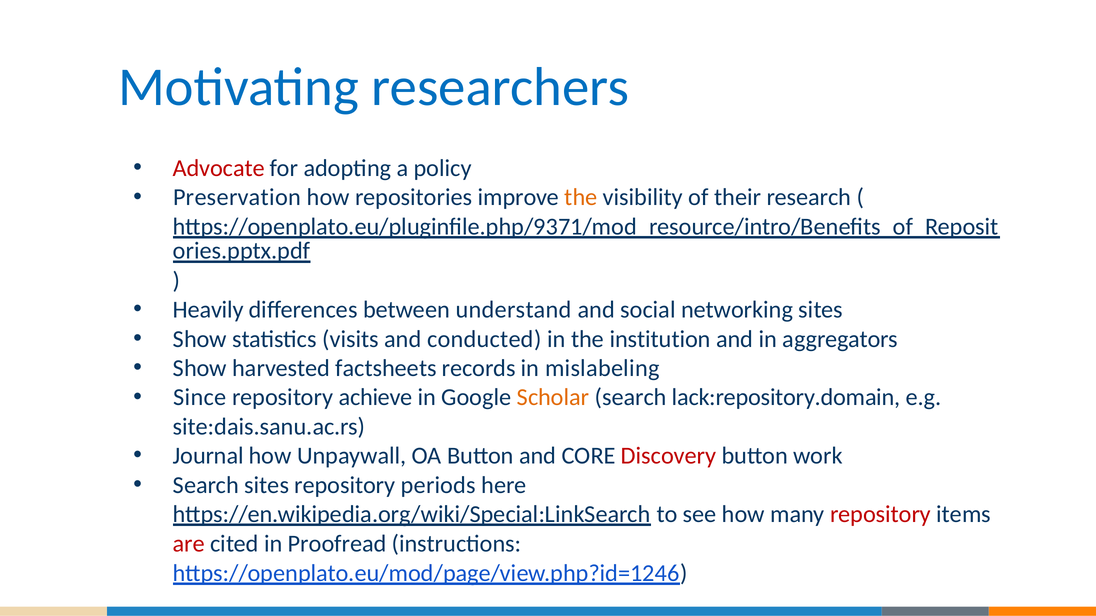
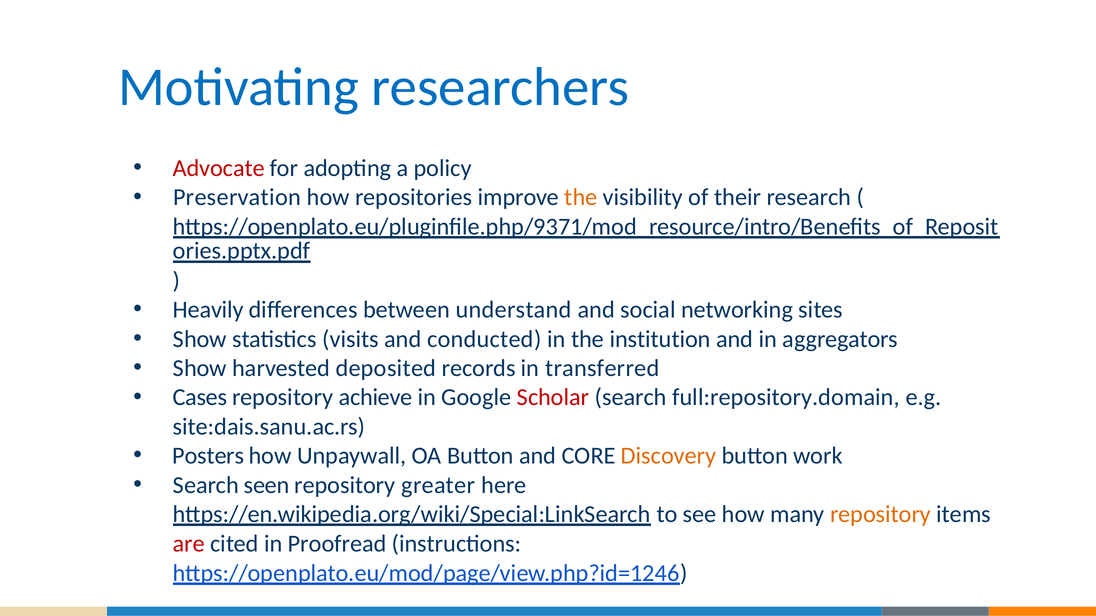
factsheets: factsheets -> deposited
mislabeling: mislabeling -> transferred
Since: Since -> Cases
Scholar colour: orange -> red
lack:repository.domain: lack:repository.domain -> full:repository.domain
Journal: Journal -> Posters
Discovery colour: red -> orange
Search sites: sites -> seen
periods: periods -> greater
repository at (881, 515) colour: red -> orange
